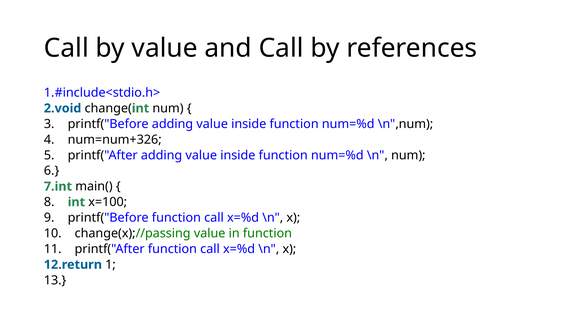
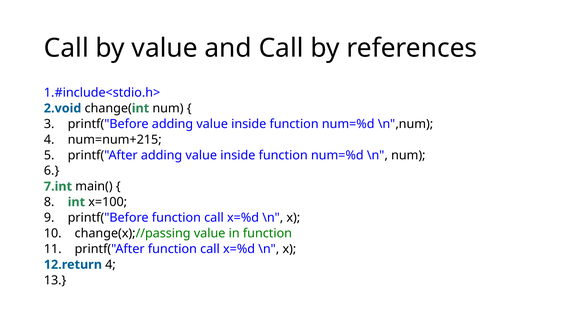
num=num+326: num=num+326 -> num=num+215
1 at (110, 265): 1 -> 4
